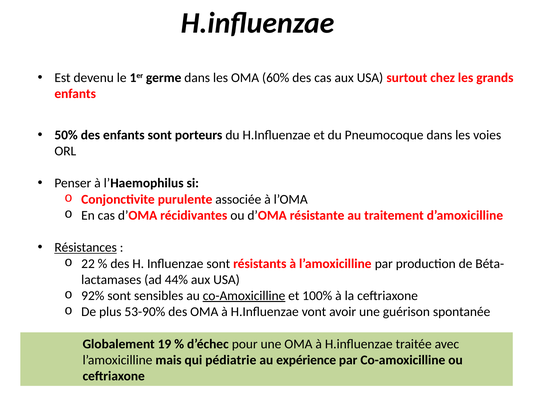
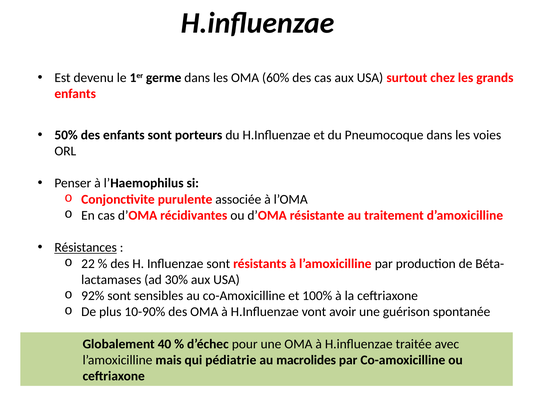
44%: 44% -> 30%
co-Amoxicilline at (244, 296) underline: present -> none
53-90%: 53-90% -> 10-90%
19: 19 -> 40
expérience: expérience -> macrolides
